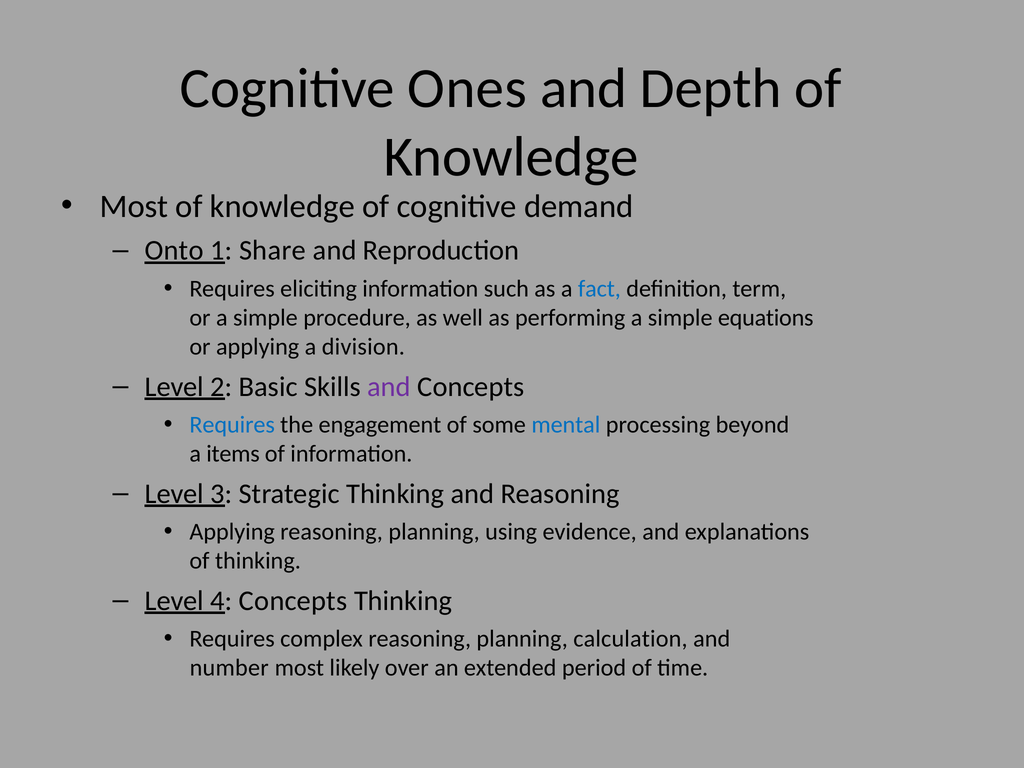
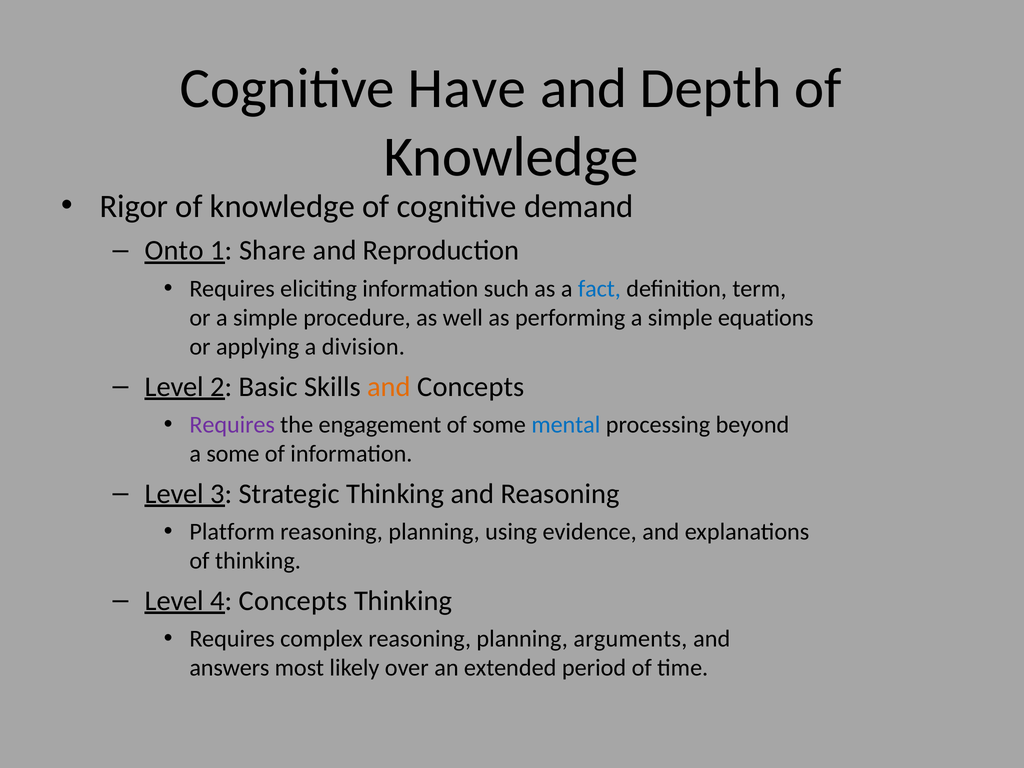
Ones: Ones -> Have
Most at (134, 206): Most -> Rigor
and at (389, 387) colour: purple -> orange
Requires at (232, 425) colour: blue -> purple
a items: items -> some
Applying at (232, 532): Applying -> Platform
calculation: calculation -> arguments
number: number -> answers
